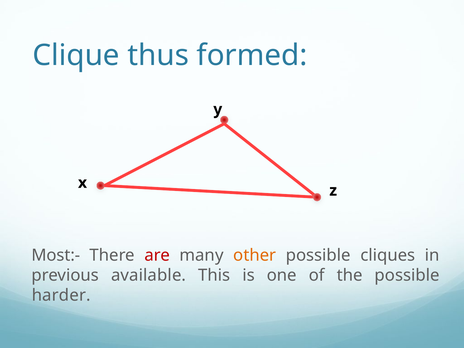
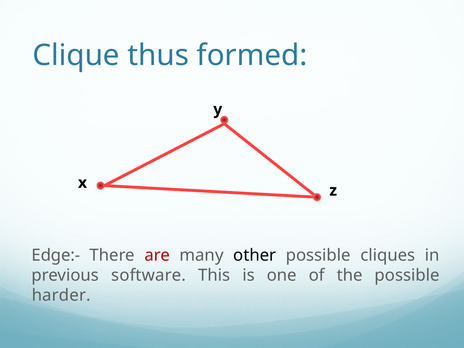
Most:-: Most:- -> Edge:-
other colour: orange -> black
available: available -> software
